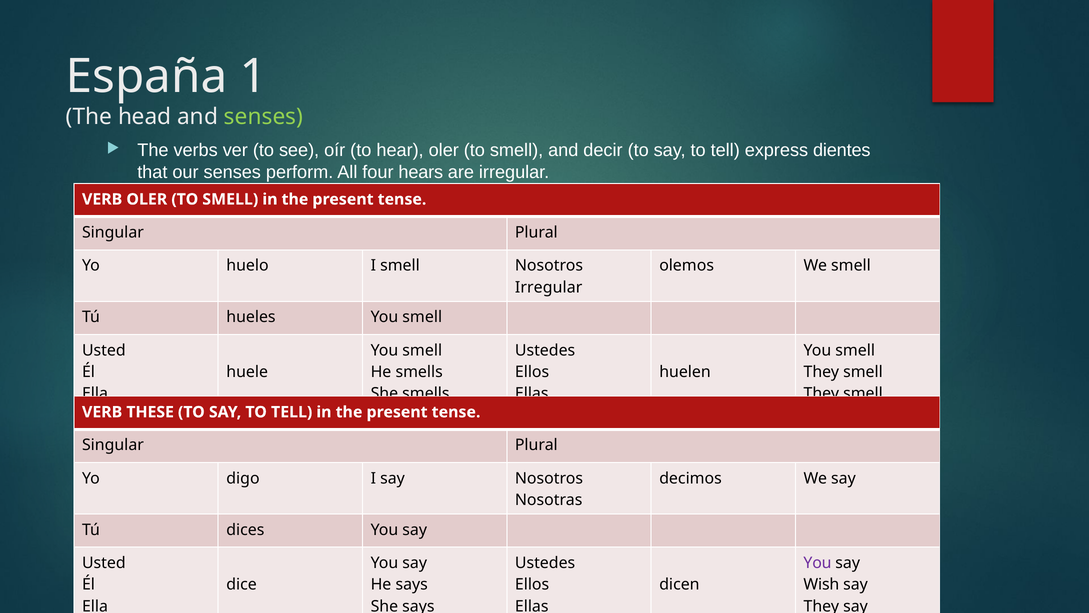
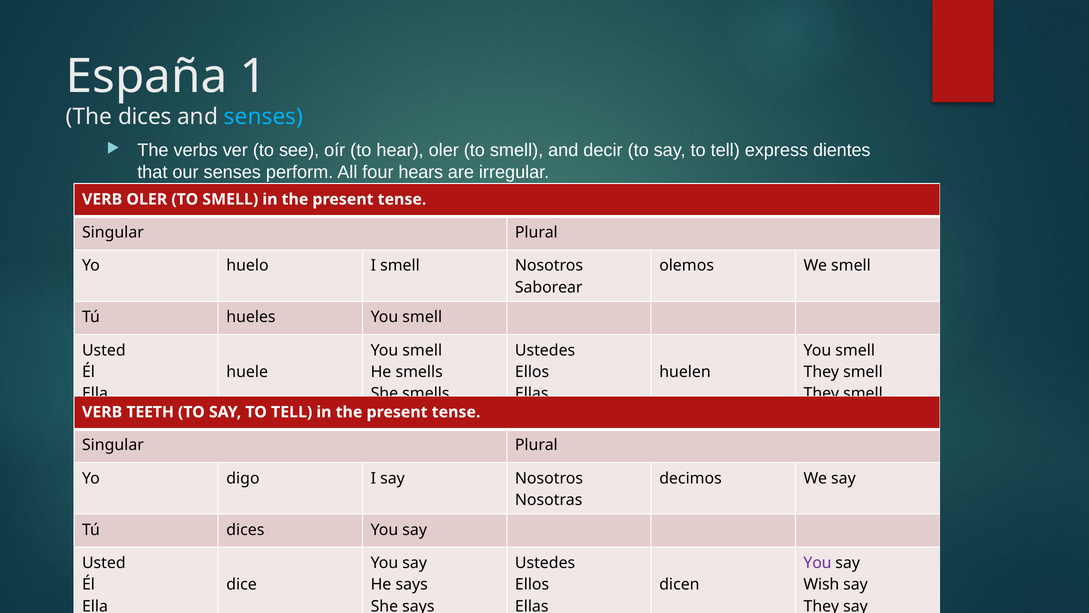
The head: head -> dices
senses at (263, 117) colour: light green -> light blue
Irregular at (549, 287): Irregular -> Saborear
THESE: THESE -> TEETH
